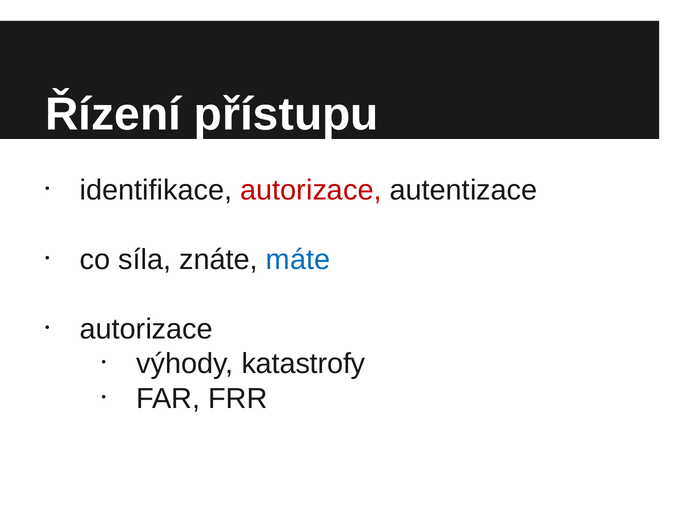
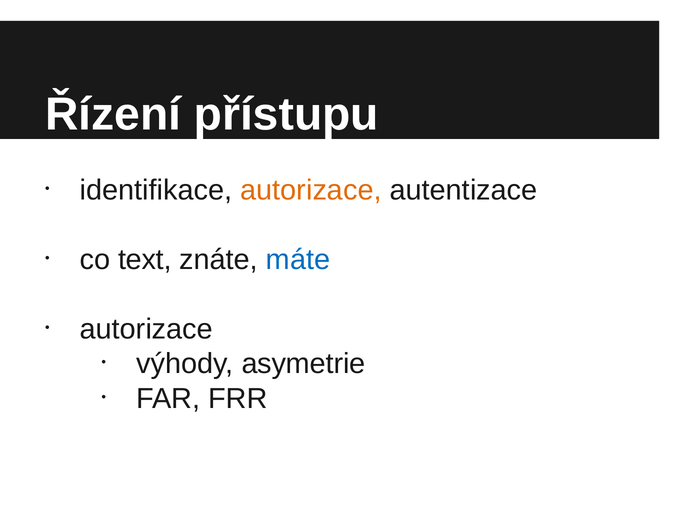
autorizace at (311, 190) colour: red -> orange
síla: síla -> text
katastrofy: katastrofy -> asymetrie
